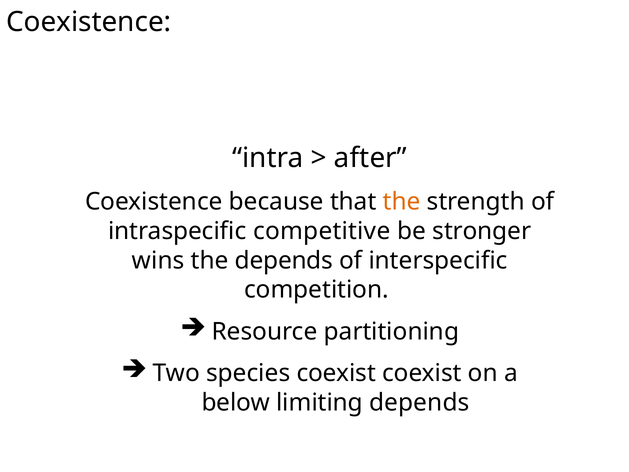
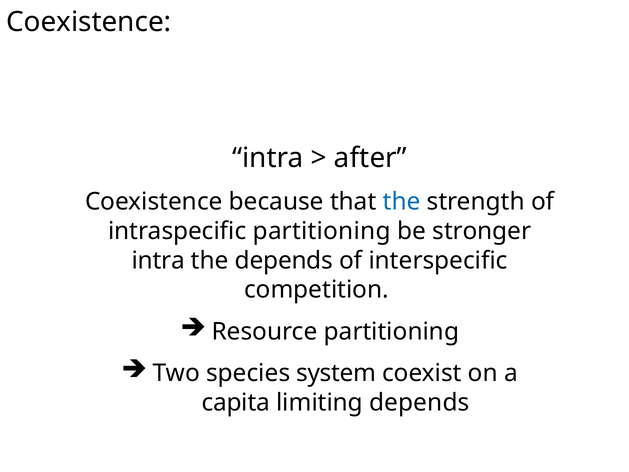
the at (402, 202) colour: orange -> blue
intraspecific competitive: competitive -> partitioning
wins at (158, 260): wins -> intra
species coexist: coexist -> system
below: below -> capita
